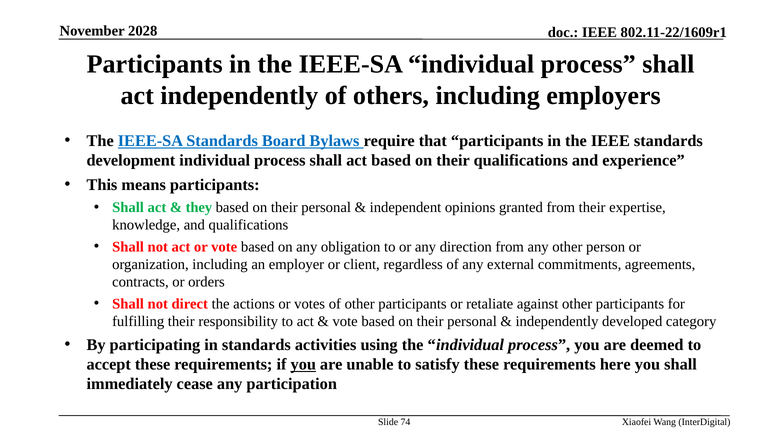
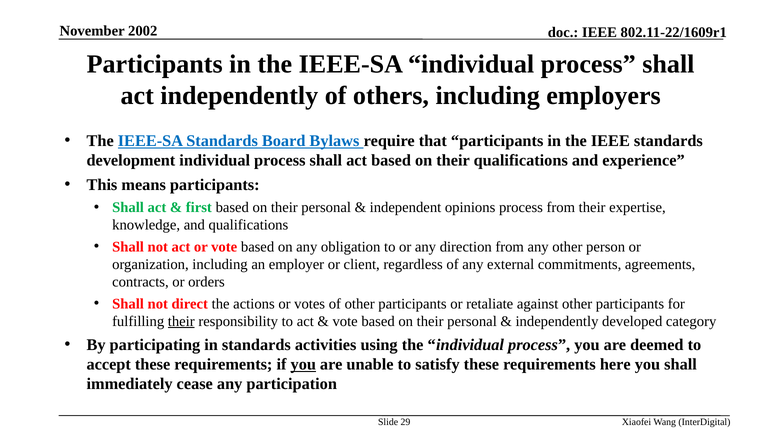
2028: 2028 -> 2002
they: they -> first
opinions granted: granted -> process
their at (181, 321) underline: none -> present
74: 74 -> 29
